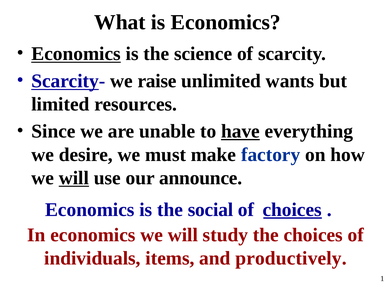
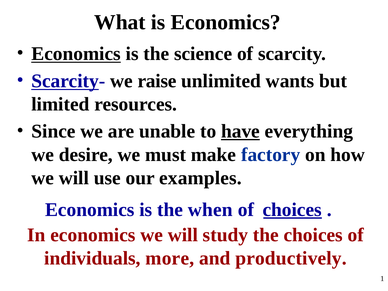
will at (74, 178) underline: present -> none
announce: announce -> examples
social: social -> when
items: items -> more
